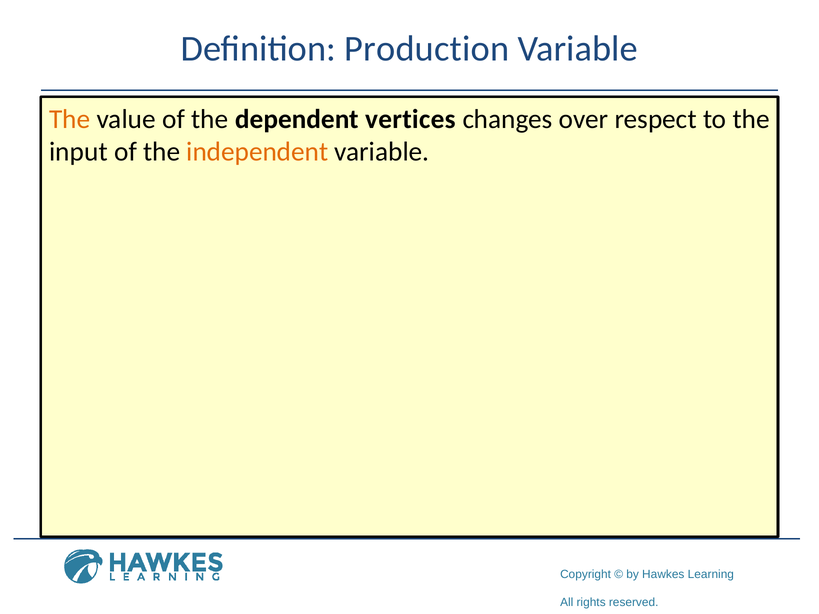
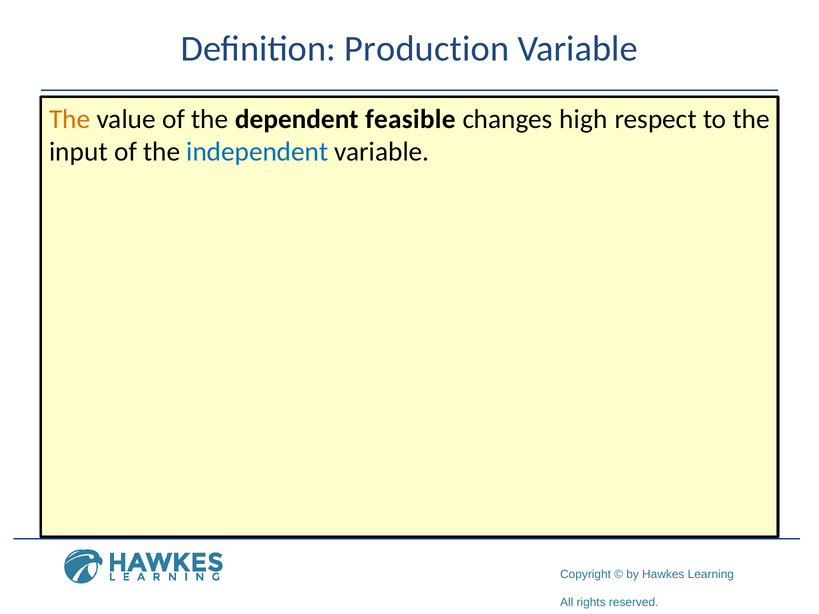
vertices: vertices -> feasible
over: over -> high
independent colour: orange -> blue
